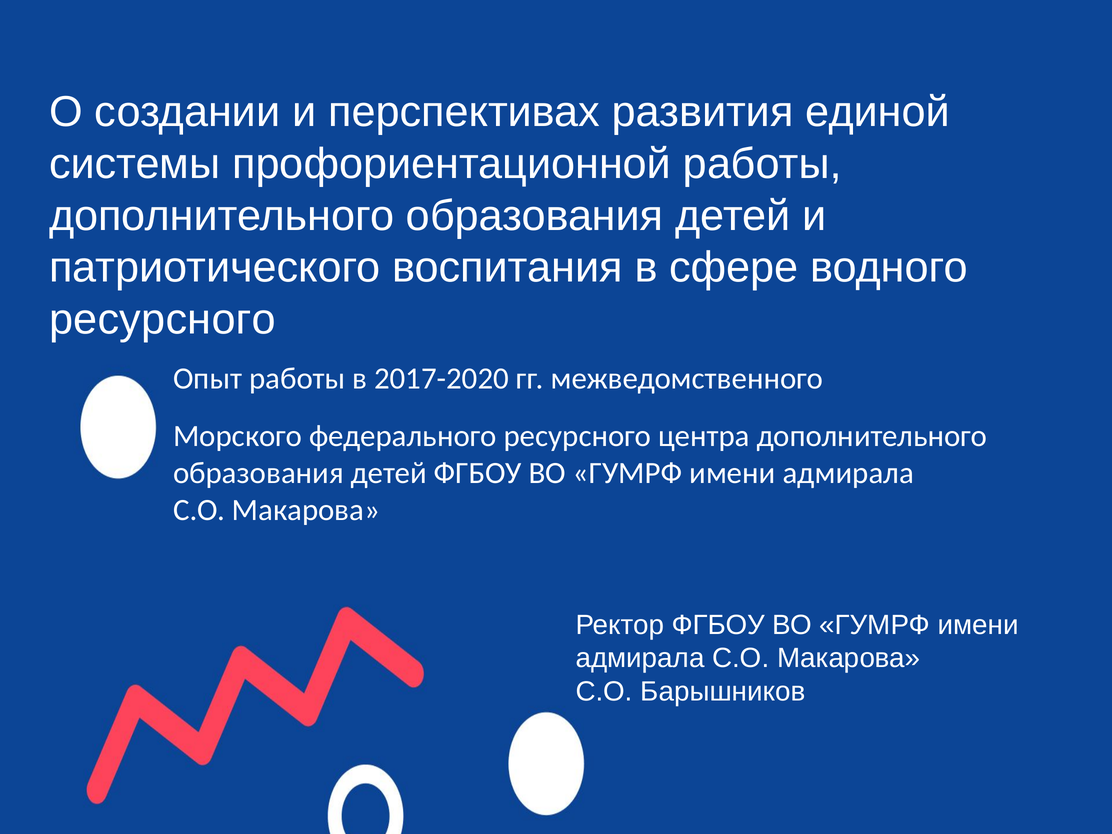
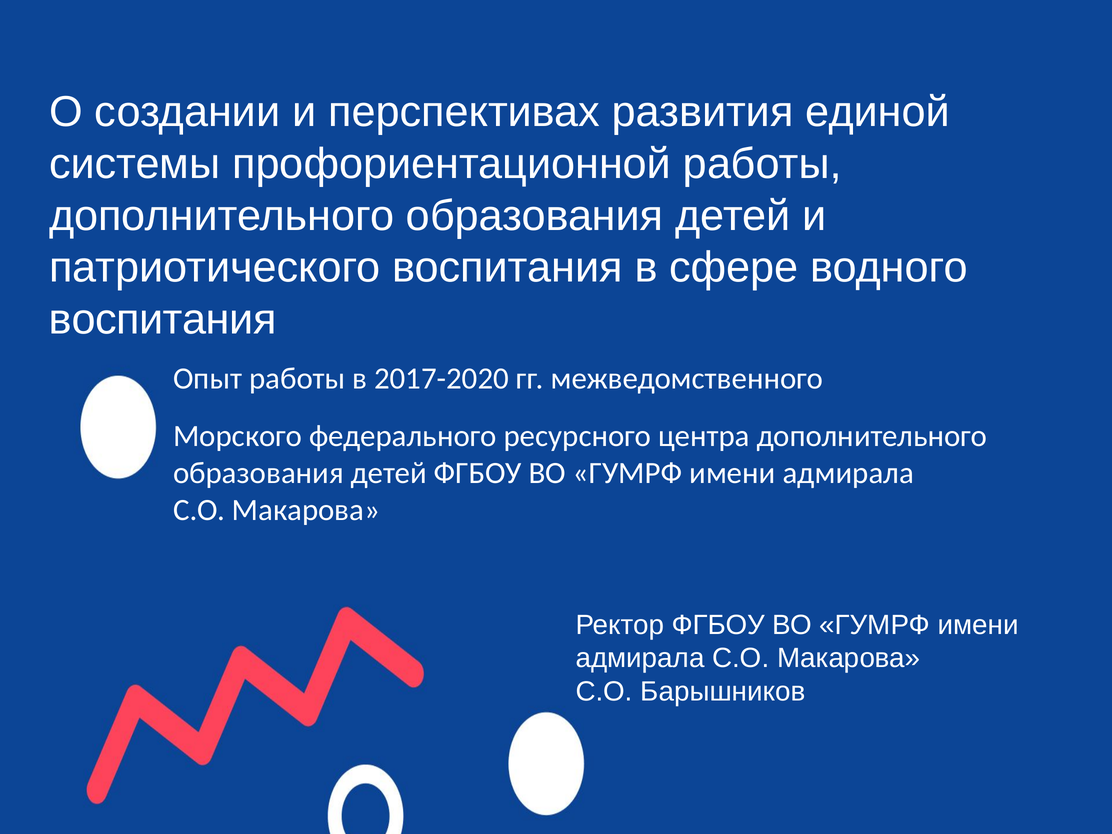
ресурсного at (162, 319): ресурсного -> воспитания
